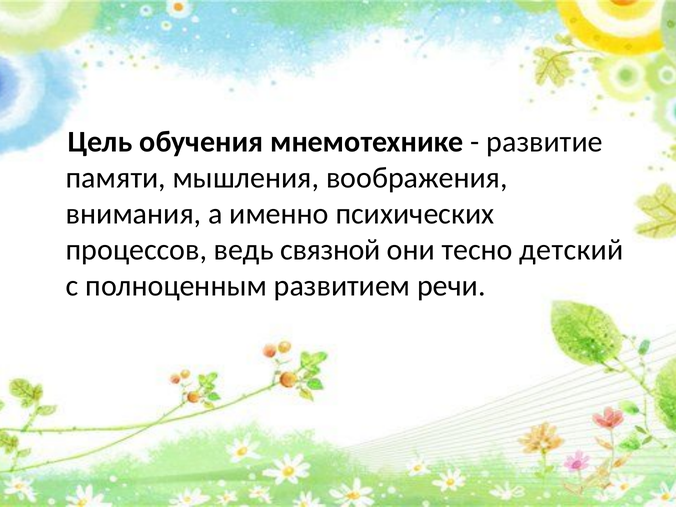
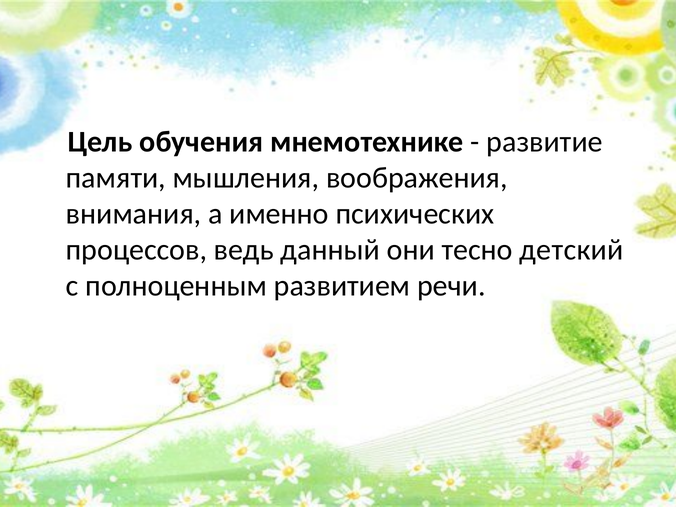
связной: связной -> данный
